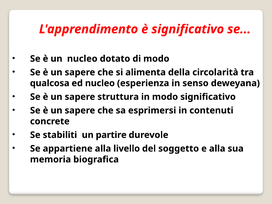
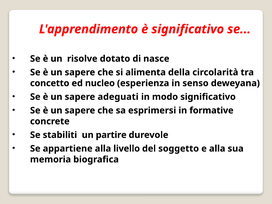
un nucleo: nucleo -> risolve
di modo: modo -> nasce
qualcosa: qualcosa -> concetto
struttura: struttura -> adeguati
contenuti: contenuti -> formative
